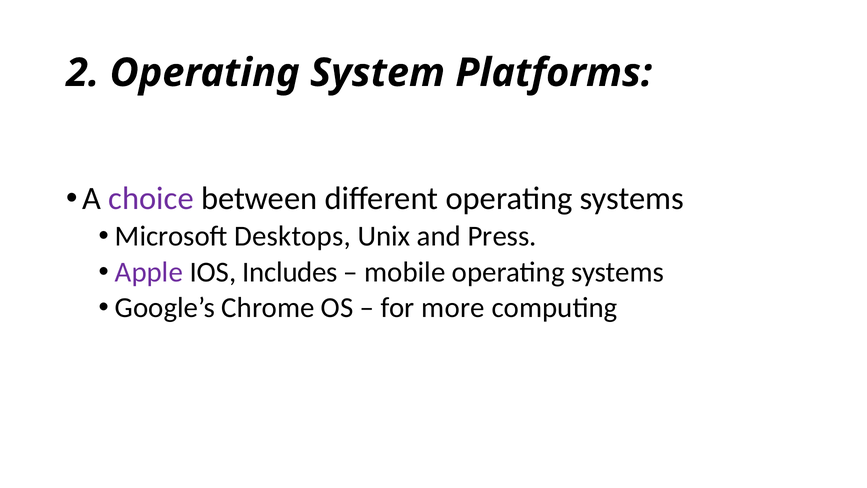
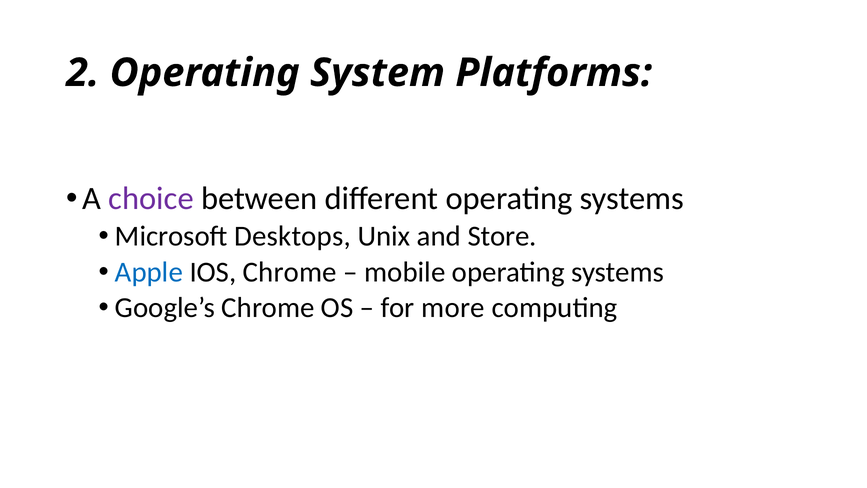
Press: Press -> Store
Apple colour: purple -> blue
IOS Includes: Includes -> Chrome
